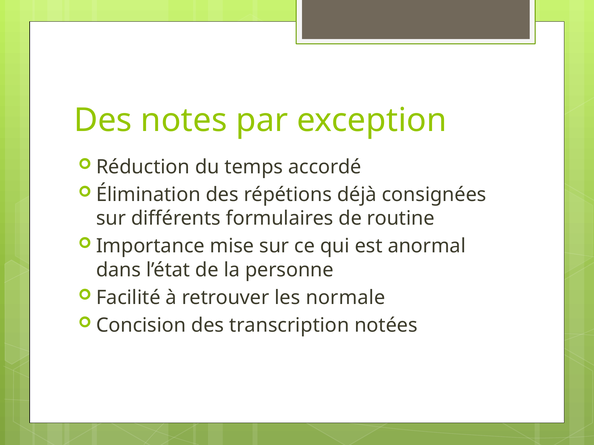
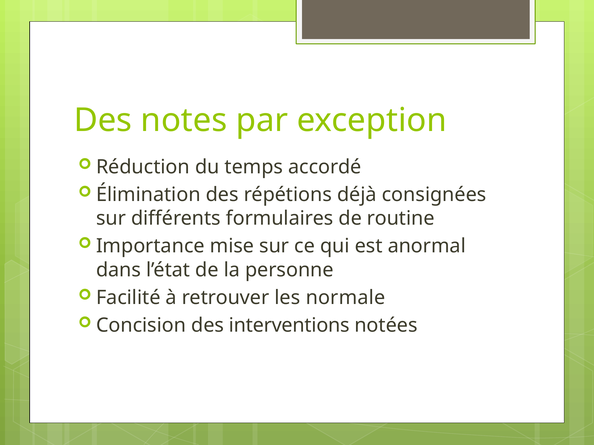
transcription: transcription -> interventions
